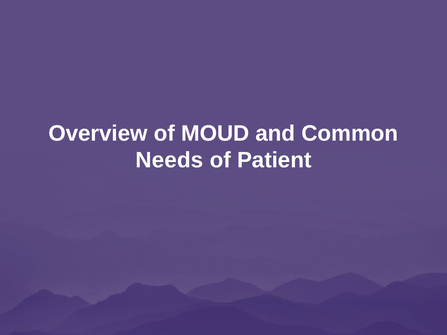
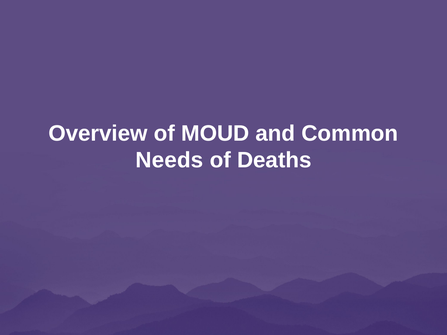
Patient: Patient -> Deaths
